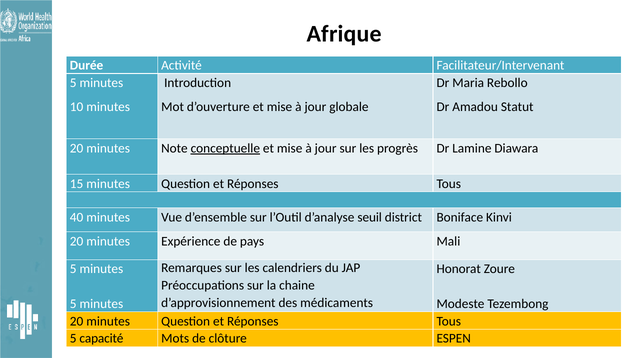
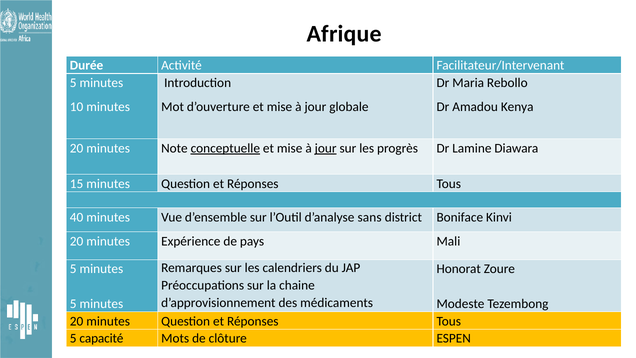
Statut: Statut -> Kenya
jour at (326, 148) underline: none -> present
seuil: seuil -> sans
